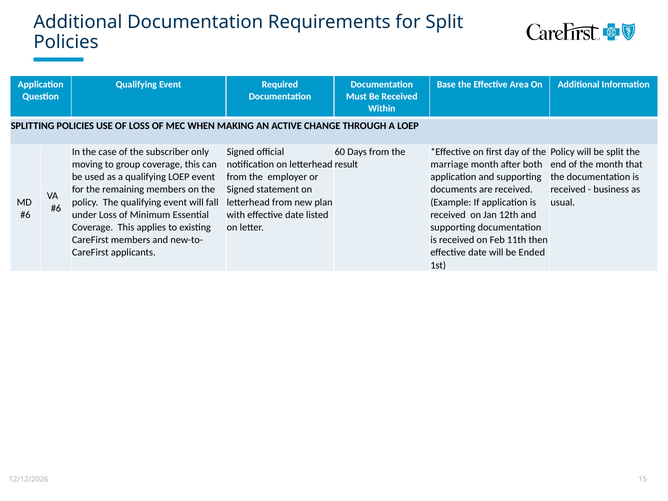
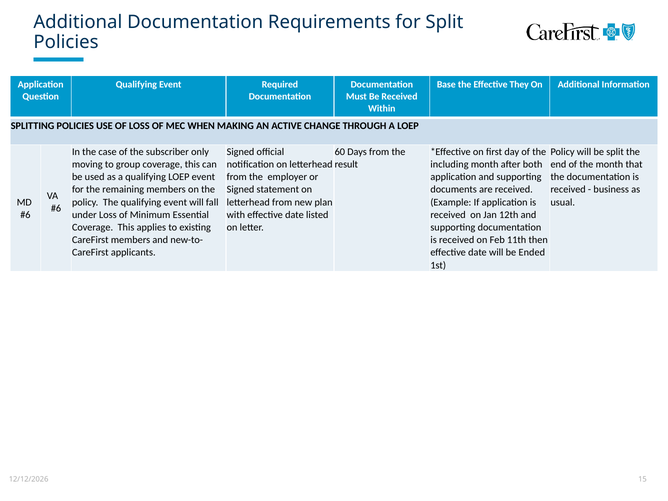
Area: Area -> They
marriage: marriage -> including
